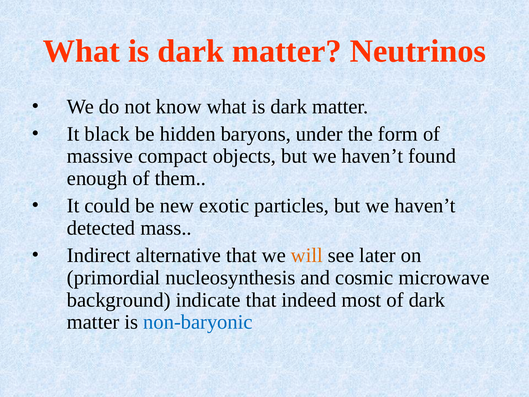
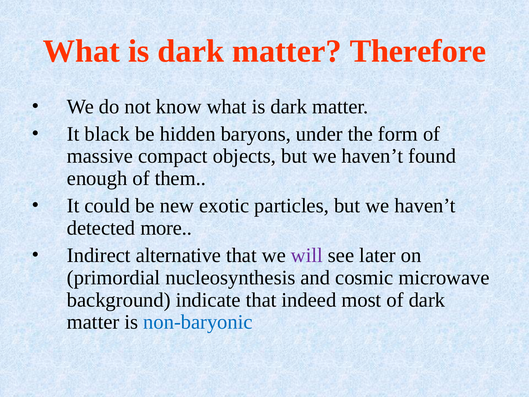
Neutrinos: Neutrinos -> Therefore
mass: mass -> more
will colour: orange -> purple
